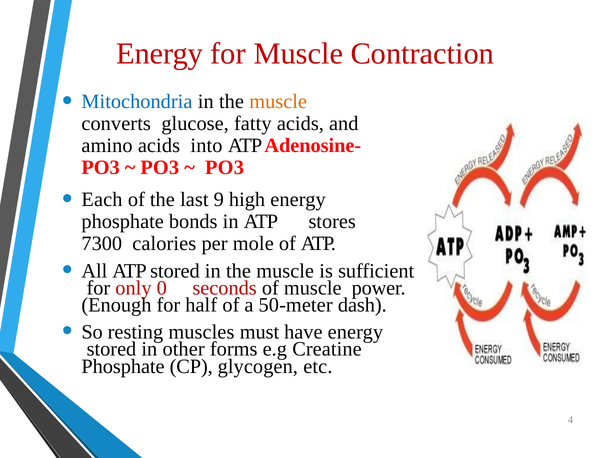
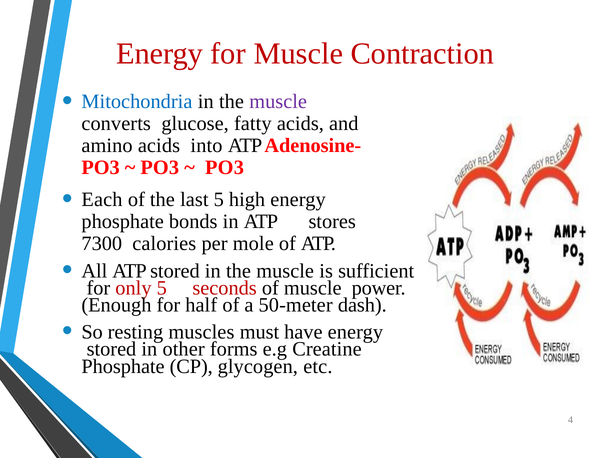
muscle at (278, 101) colour: orange -> purple
last 9: 9 -> 5
only 0: 0 -> 5
